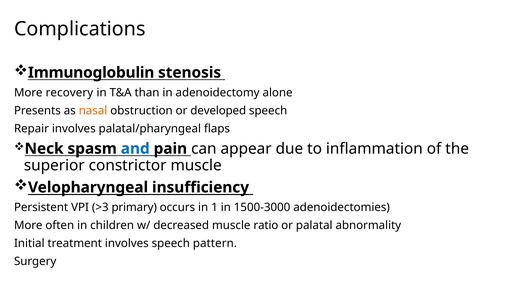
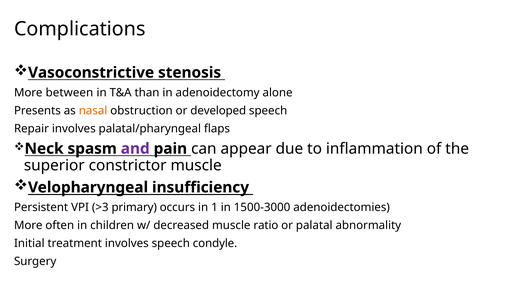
Immunoglobulin: Immunoglobulin -> Vasoconstrictive
recovery: recovery -> between
and colour: blue -> purple
pattern: pattern -> condyle
